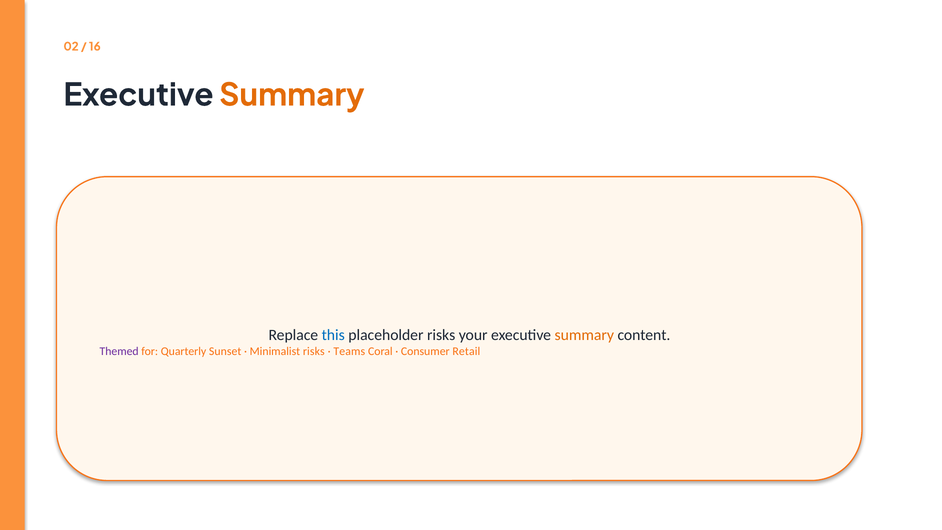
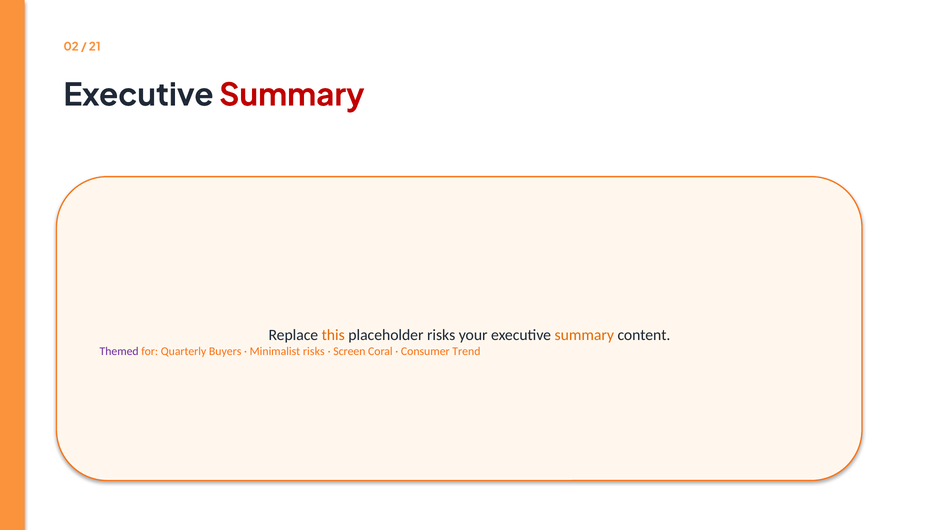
16: 16 -> 21
Summary at (292, 95) colour: orange -> red
this colour: blue -> orange
Sunset: Sunset -> Buyers
Teams: Teams -> Screen
Retail: Retail -> Trend
